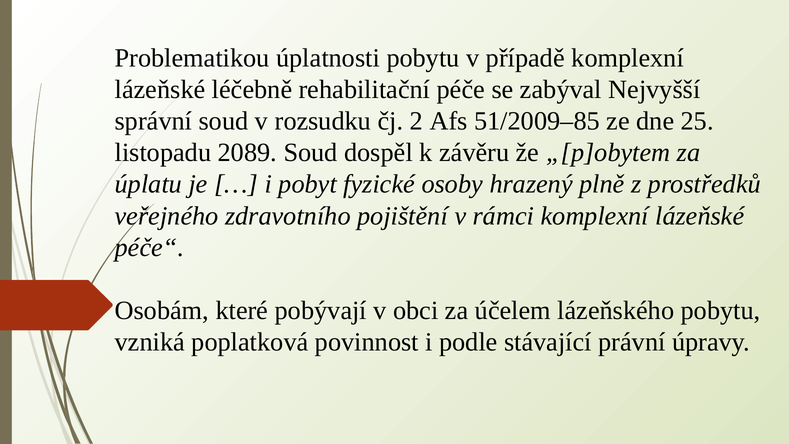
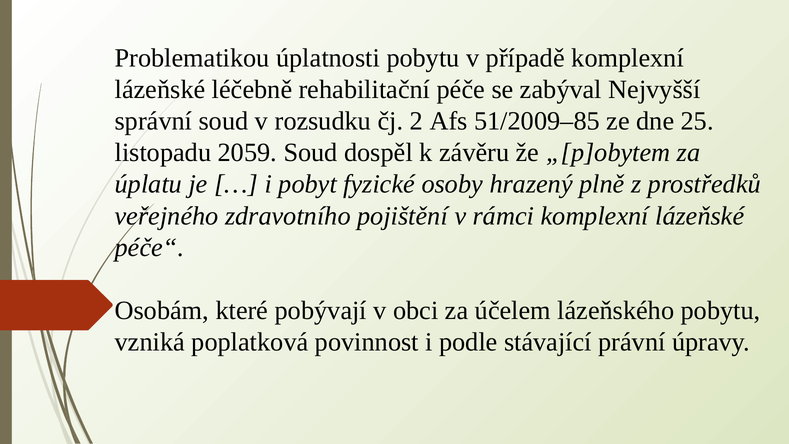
2089: 2089 -> 2059
